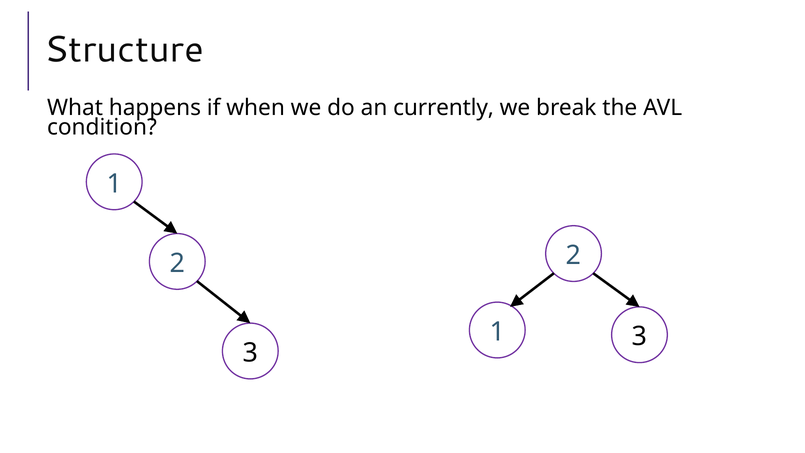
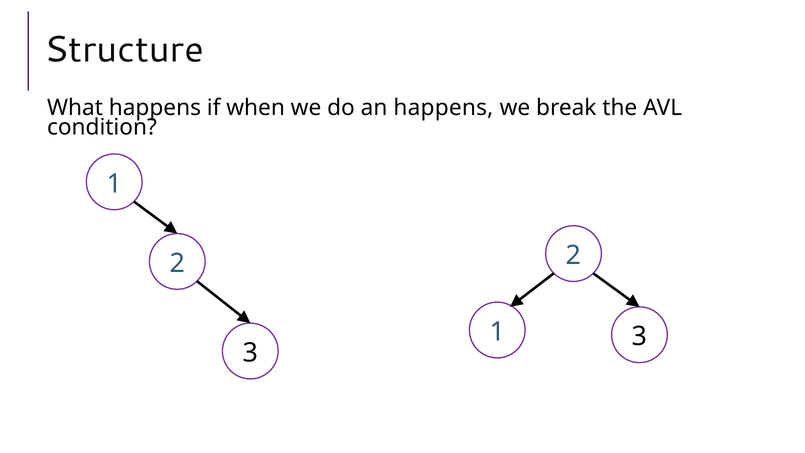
an currently: currently -> happens
